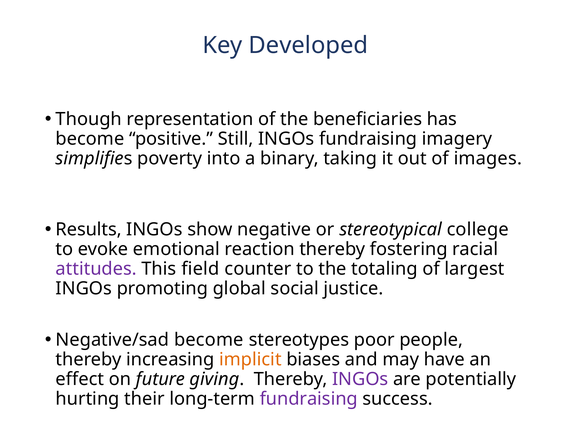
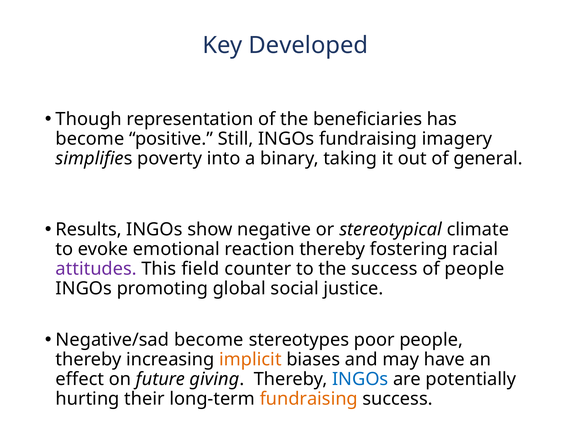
images: images -> general
college: college -> climate
the totaling: totaling -> success
of largest: largest -> people
INGOs at (360, 379) colour: purple -> blue
fundraising at (309, 399) colour: purple -> orange
